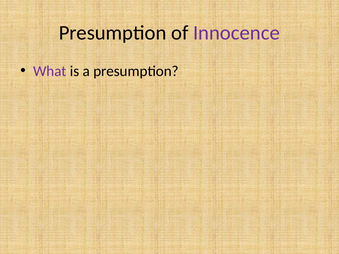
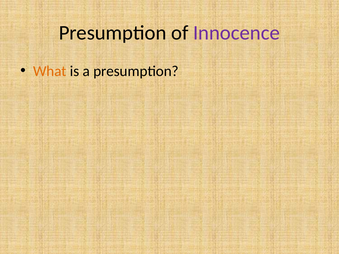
What colour: purple -> orange
